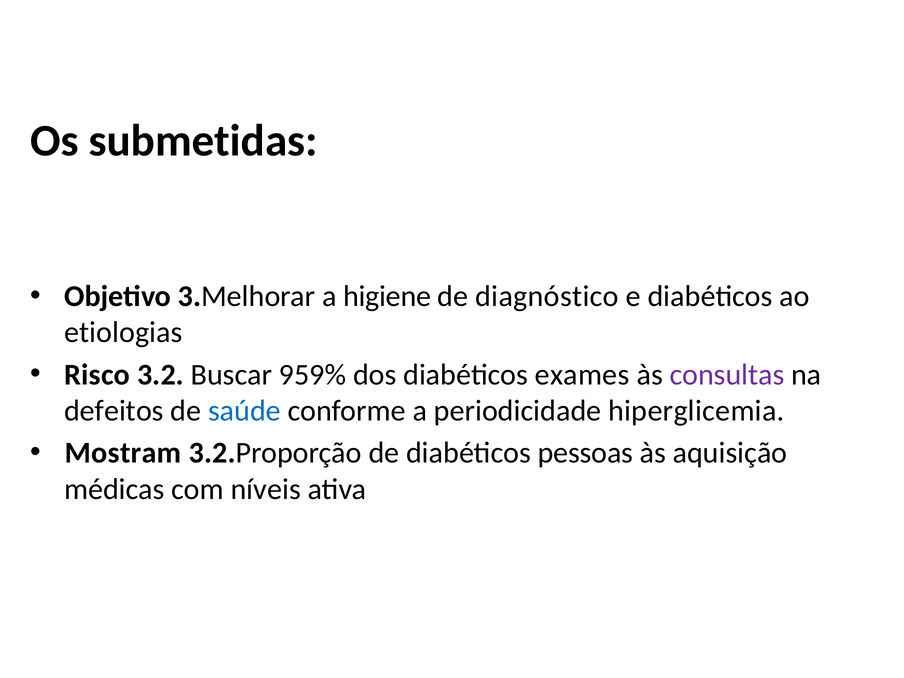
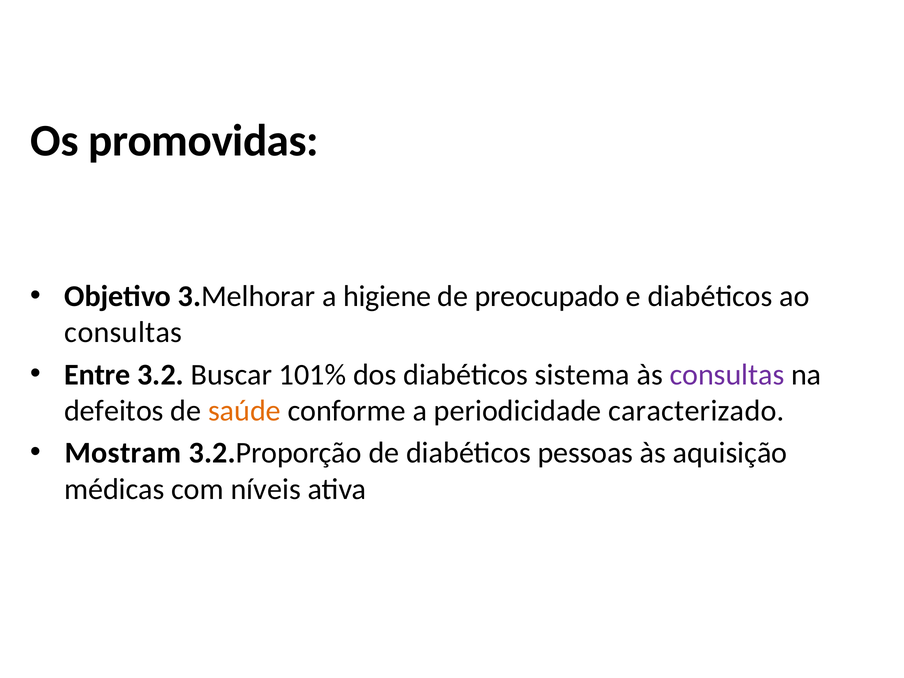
submetidas: submetidas -> promovidas
diagnóstico: diagnóstico -> preocupado
etiologias at (123, 333): etiologias -> consultas
Risco: Risco -> Entre
959%: 959% -> 101%
exames: exames -> sistema
saúde colour: blue -> orange
hiperglicemia: hiperglicemia -> caracterizado
